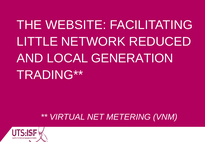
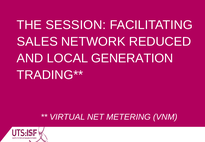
WEBSITE: WEBSITE -> SESSION
LITTLE: LITTLE -> SALES
